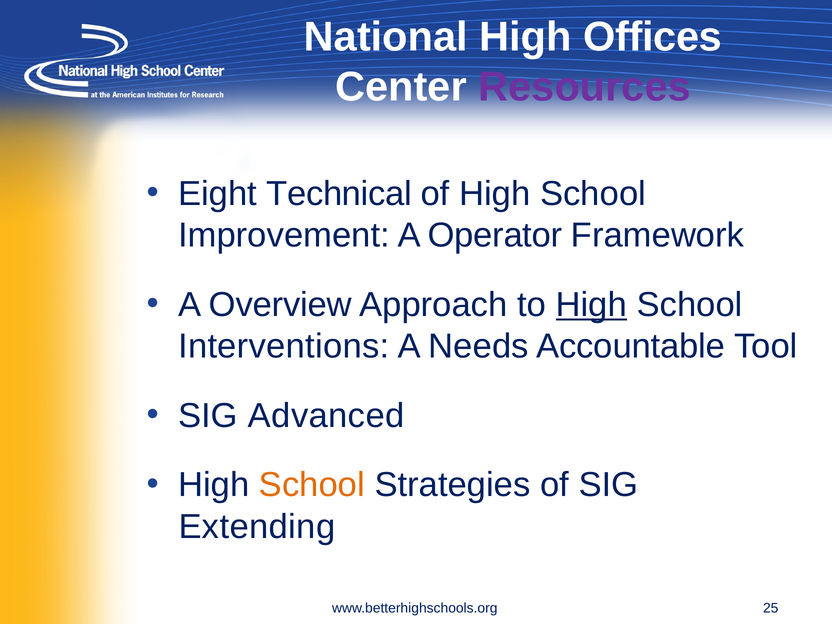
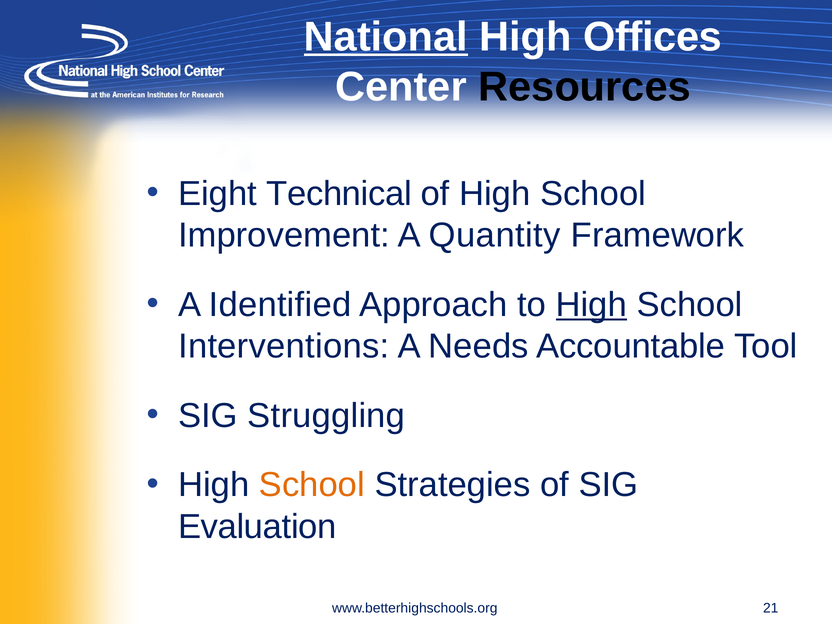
National underline: none -> present
Resources colour: purple -> black
Operator: Operator -> Quantity
Overview: Overview -> Identified
Advanced: Advanced -> Struggling
Extending: Extending -> Evaluation
25: 25 -> 21
